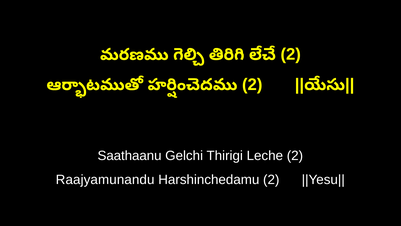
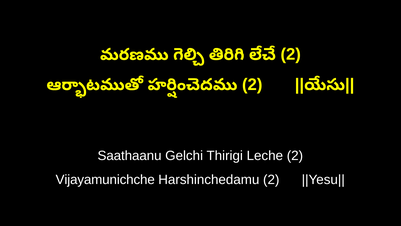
Raajyamunandu: Raajyamunandu -> Vijayamunichche
